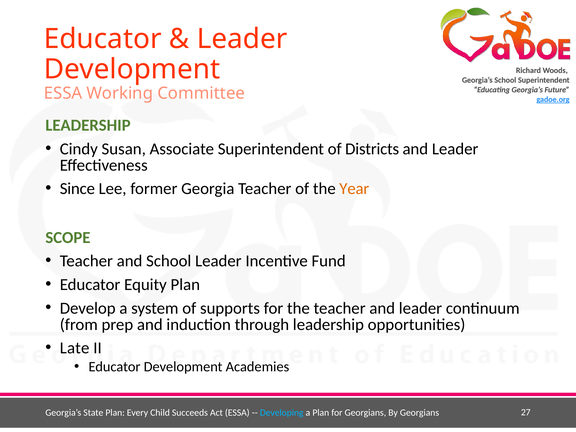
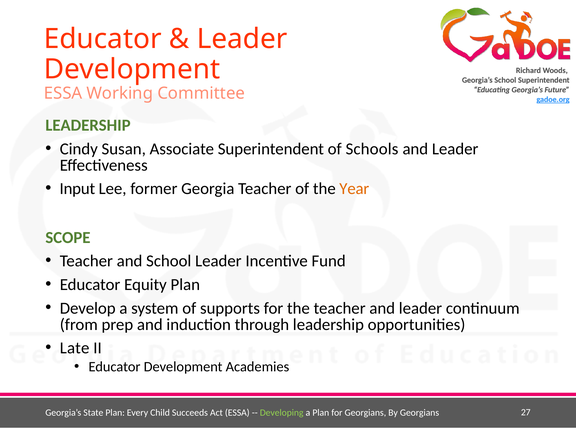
Districts: Districts -> Schools
Since: Since -> Input
Developing colour: light blue -> light green
